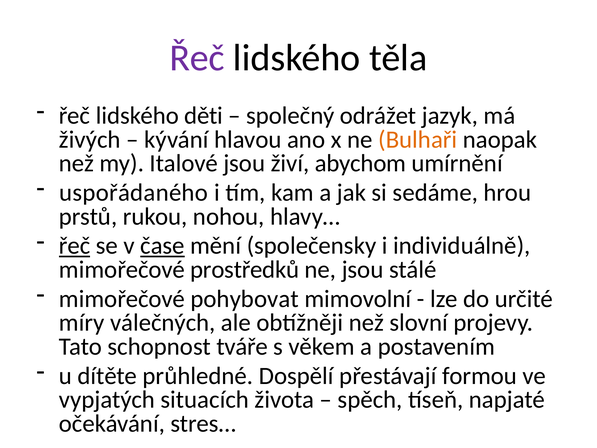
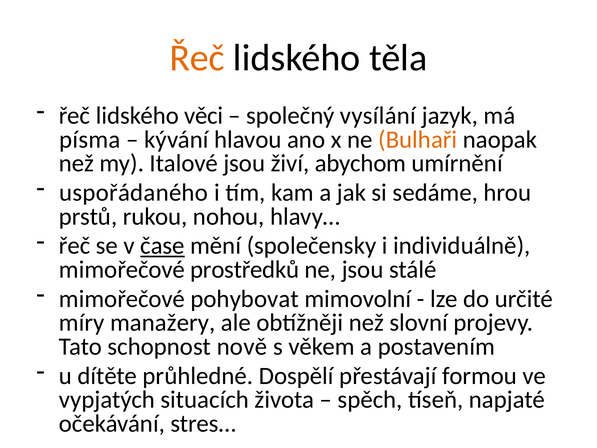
Řeč at (197, 58) colour: purple -> orange
děti: děti -> věci
odrážet: odrážet -> vysílání
živých: živých -> písma
řeč at (75, 246) underline: present -> none
válečných: válečných -> manažery
tváře: tváře -> nově
